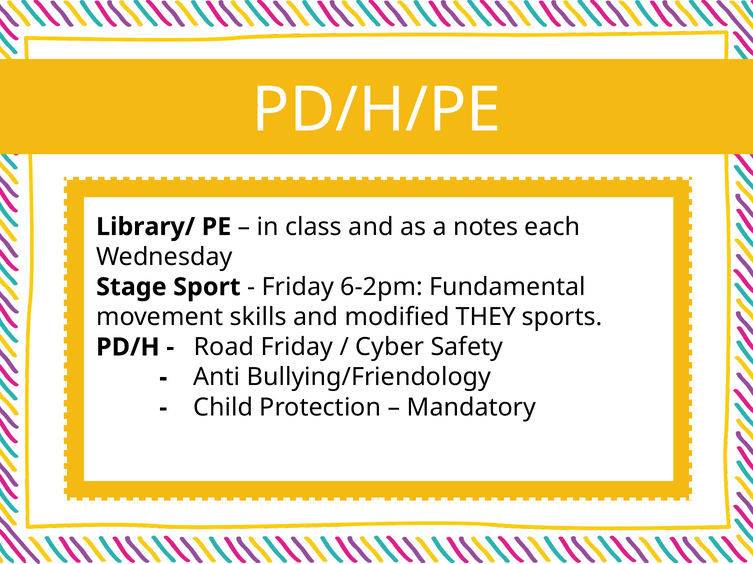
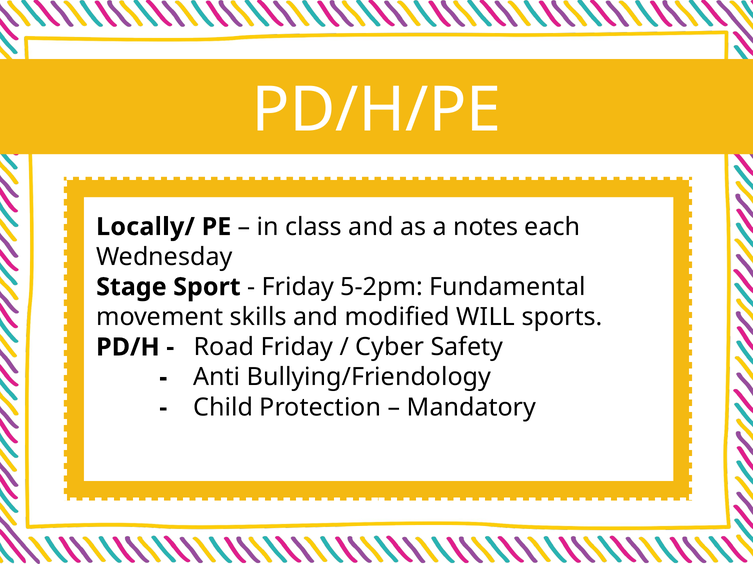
Library/: Library/ -> Locally/
6-2pm: 6-2pm -> 5-2pm
THEY: THEY -> WILL
